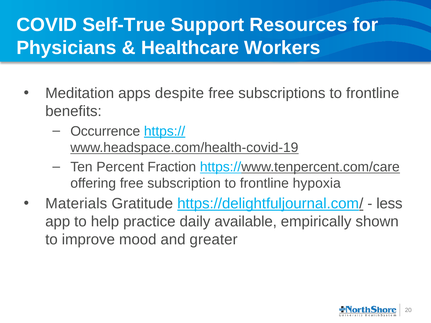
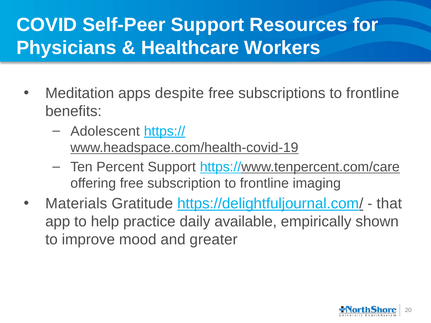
Self-True: Self-True -> Self-Peer
Occurrence: Occurrence -> Adolescent
Percent Fraction: Fraction -> Support
hypoxia: hypoxia -> imaging
less: less -> that
